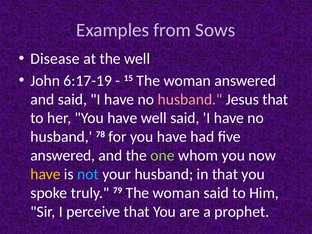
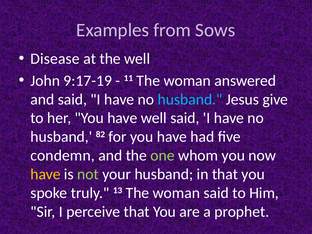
6:17-19: 6:17-19 -> 9:17-19
15: 15 -> 11
husband at (190, 99) colour: pink -> light blue
Jesus that: that -> give
78: 78 -> 82
answered at (63, 156): answered -> condemn
not colour: light blue -> light green
79: 79 -> 13
